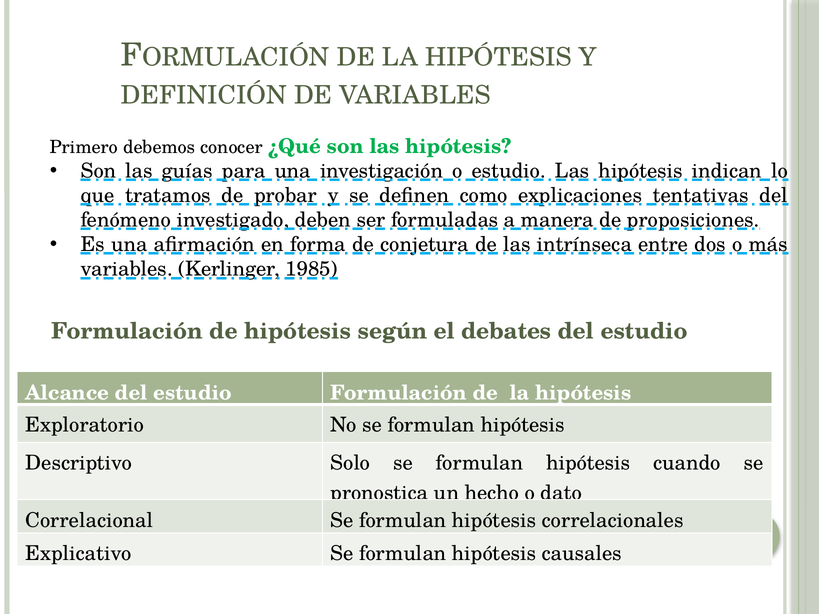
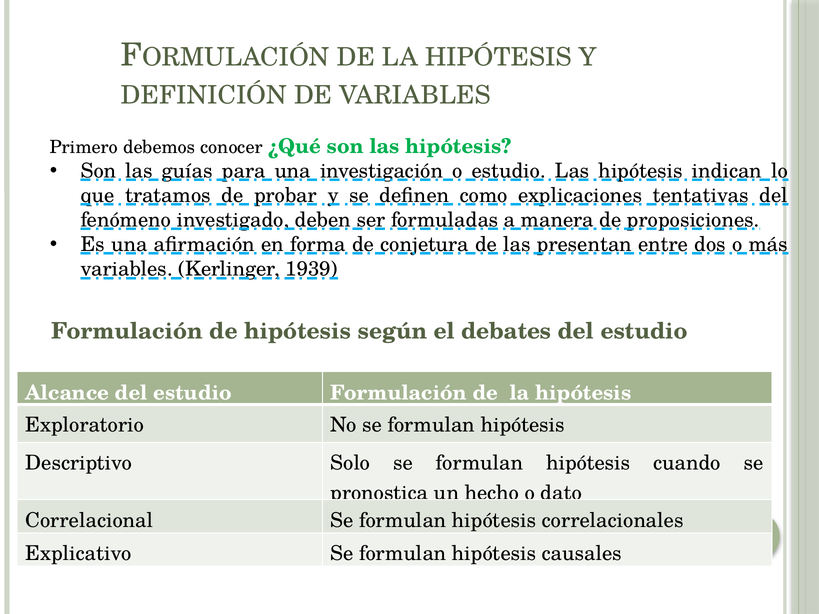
intrínseca: intrínseca -> presentan
1985: 1985 -> 1939
